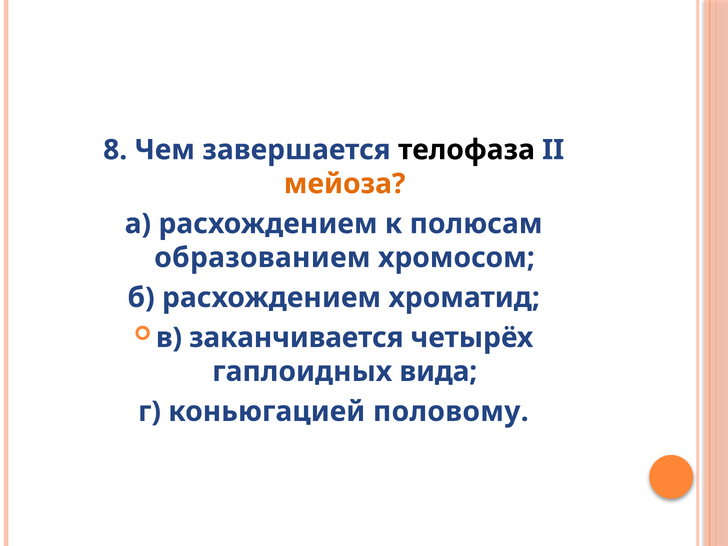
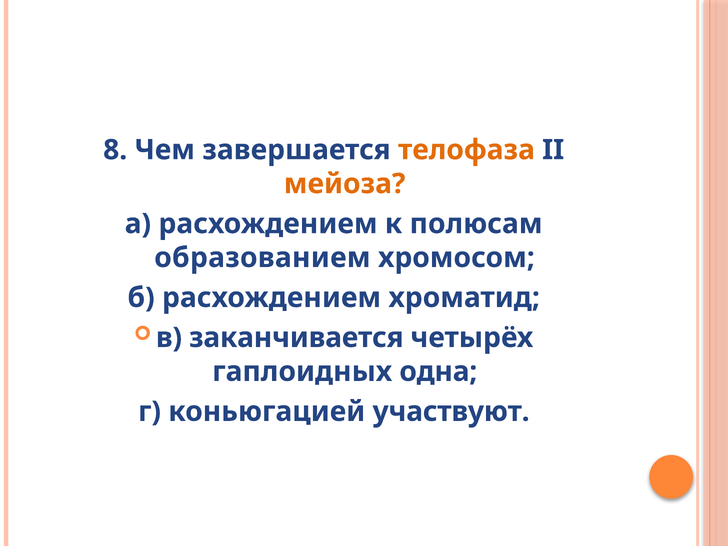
телофаза colour: black -> orange
вида: вида -> одна
половому: половому -> участвуют
